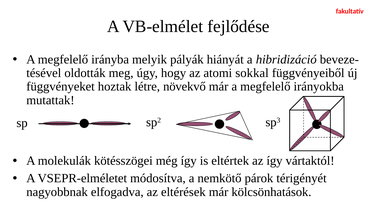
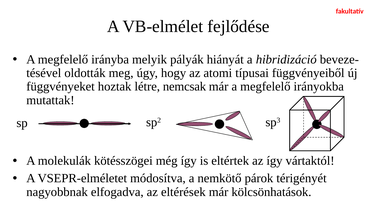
sokkal: sokkal -> típusai
növekvő: növekvő -> nemcsak
